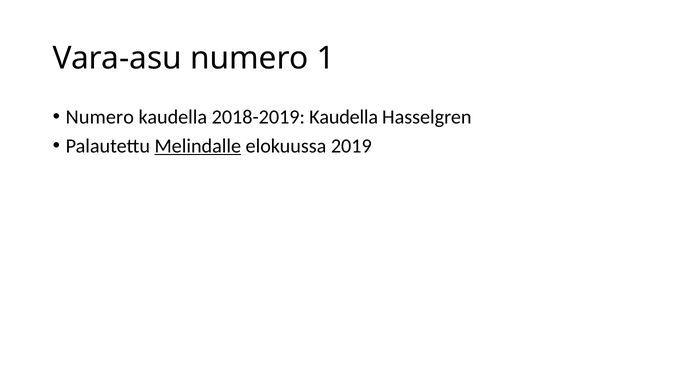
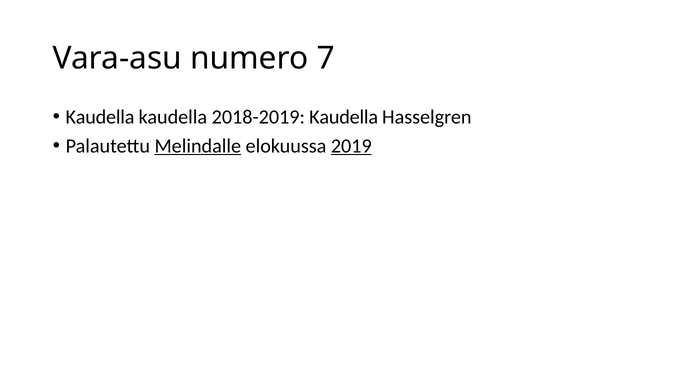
1: 1 -> 7
Numero at (100, 117): Numero -> Kaudella
2019 underline: none -> present
